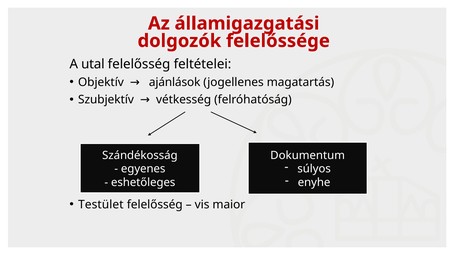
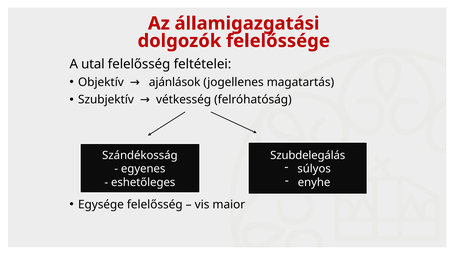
Dokumentum: Dokumentum -> Szubdelegálás
Testület: Testület -> Egysége
